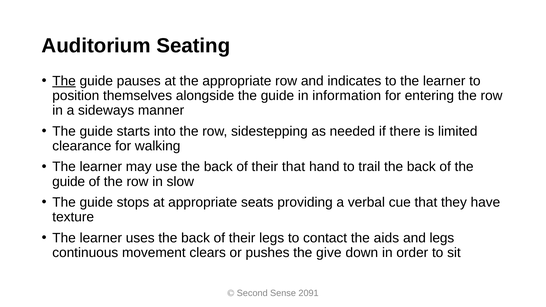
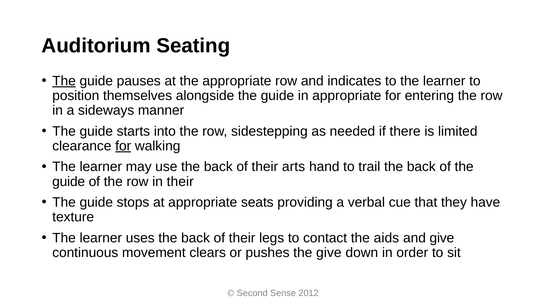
in information: information -> appropriate
for at (123, 146) underline: none -> present
their that: that -> arts
in slow: slow -> their
and legs: legs -> give
2091: 2091 -> 2012
